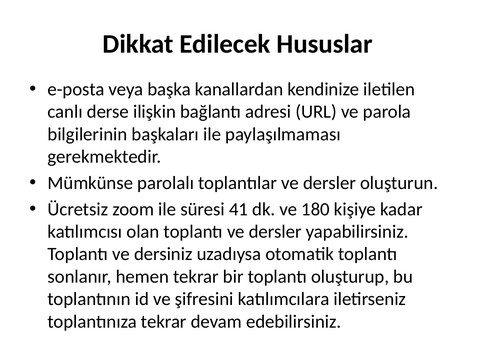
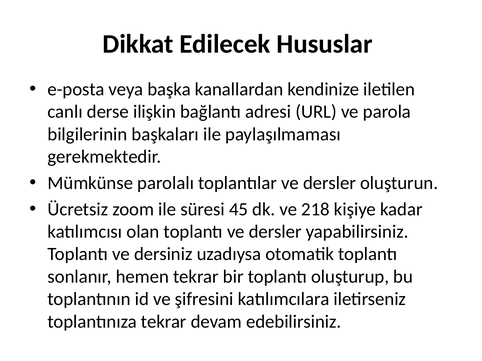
41: 41 -> 45
180: 180 -> 218
